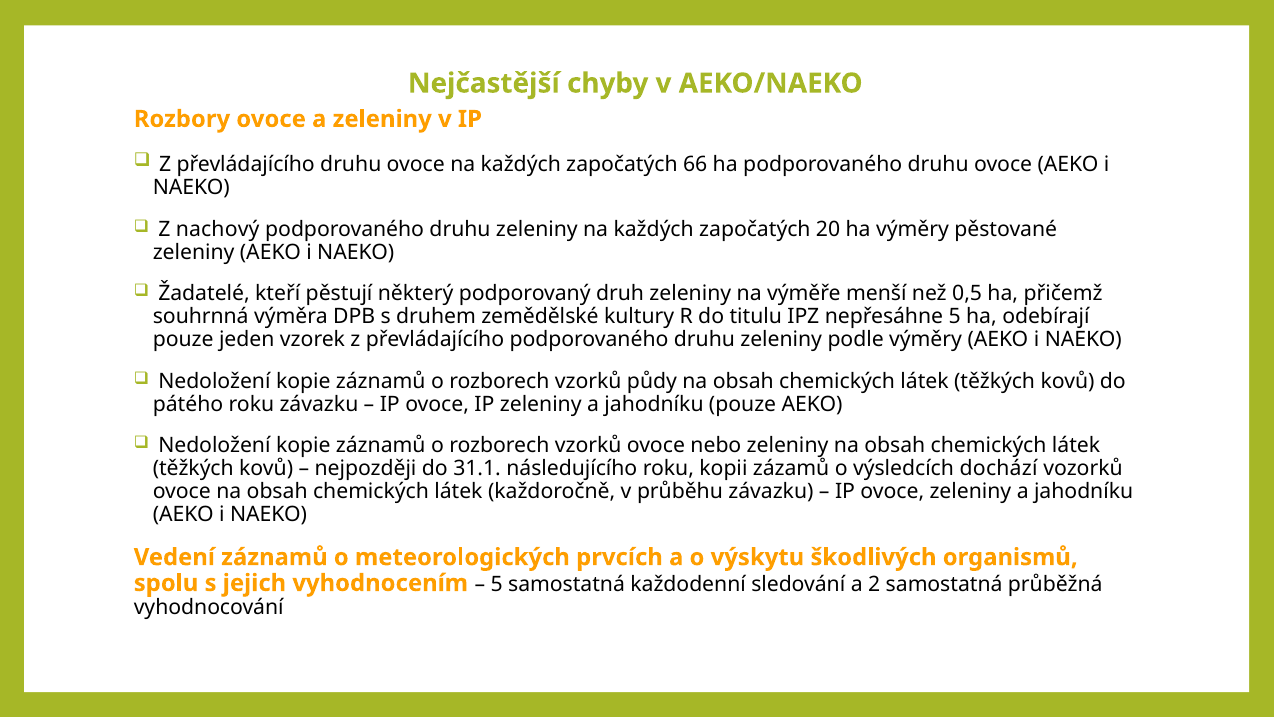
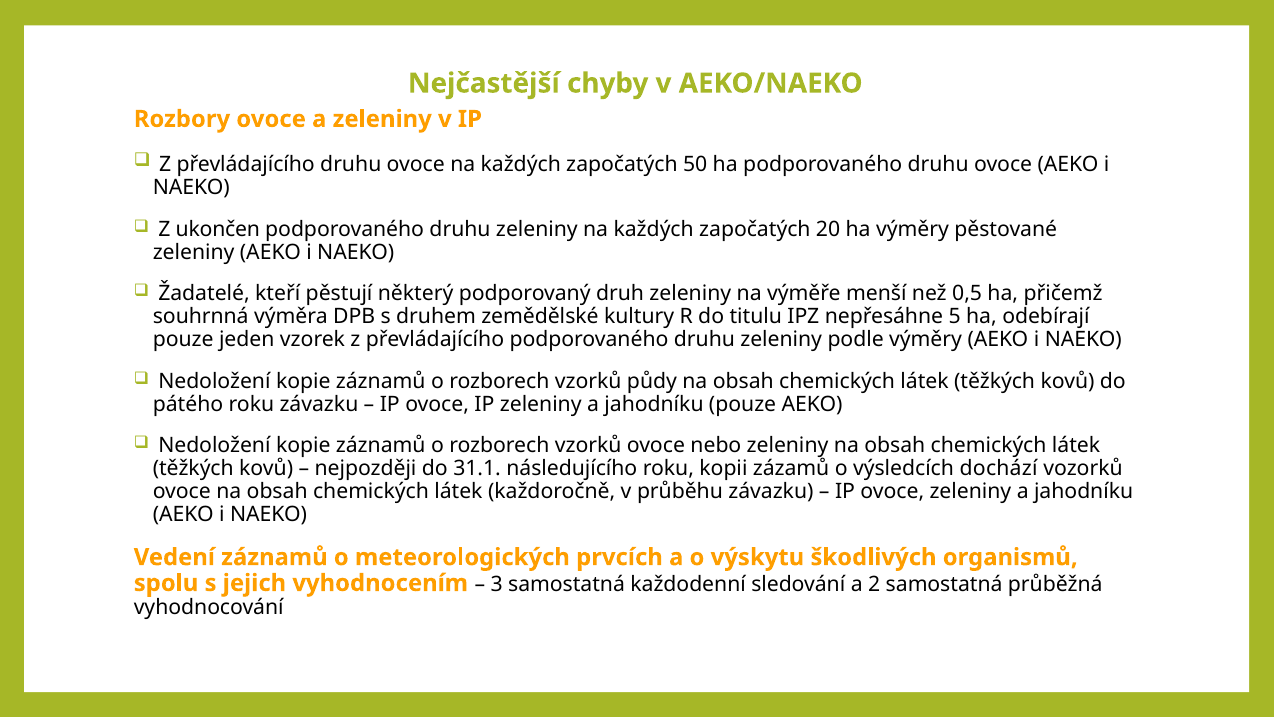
66: 66 -> 50
nachový: nachový -> ukončen
5 at (497, 584): 5 -> 3
